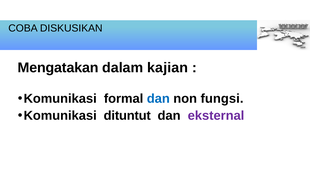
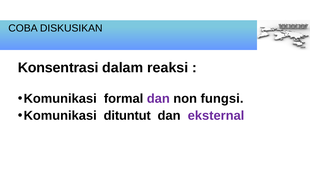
Mengatakan: Mengatakan -> Konsentrasi
kajian: kajian -> reaksi
dan at (158, 99) colour: blue -> purple
